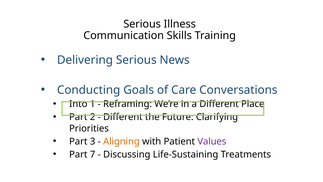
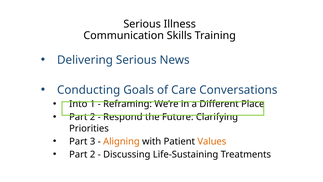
Different at (123, 117): Different -> Respond
Values colour: purple -> orange
7 at (93, 154): 7 -> 2
